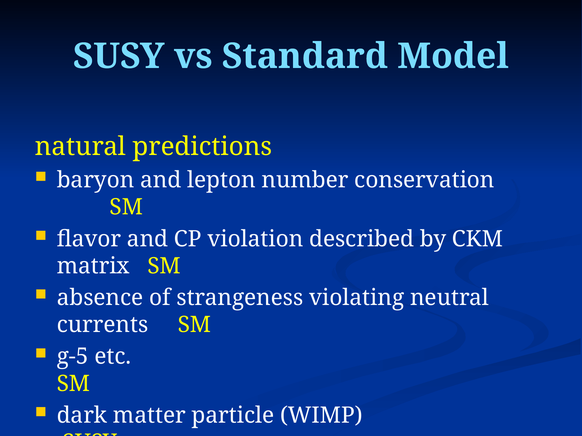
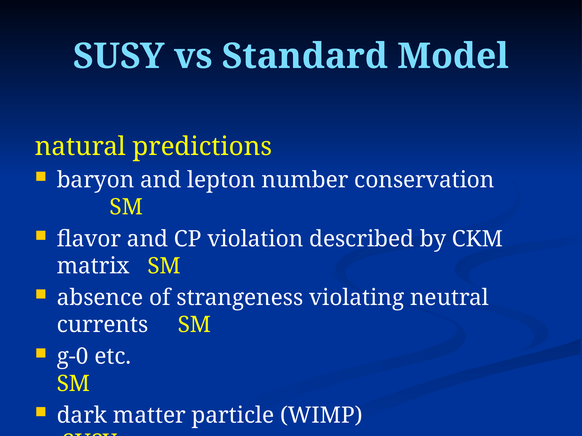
g-5: g-5 -> g-0
